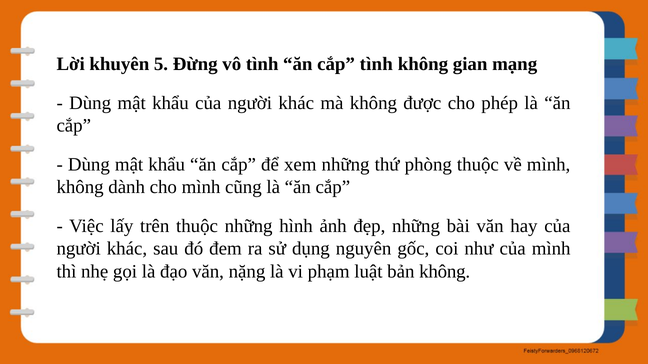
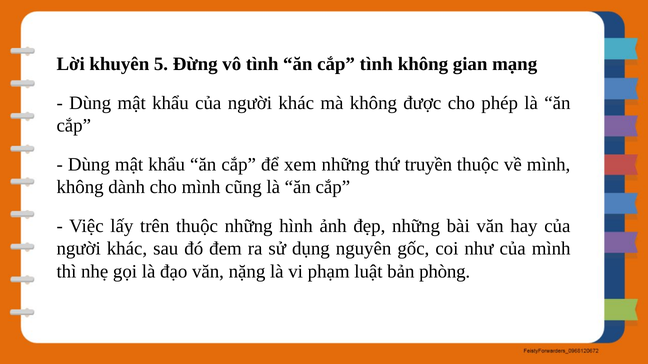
phòng: phòng -> truyền
bản không: không -> phòng
